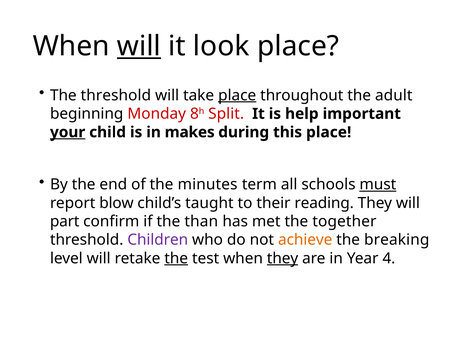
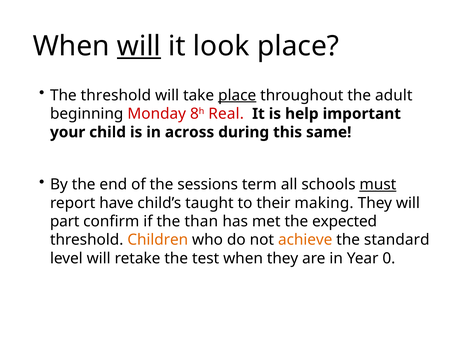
Split: Split -> Real
your underline: present -> none
makes: makes -> across
this place: place -> same
minutes: minutes -> sessions
blow: blow -> have
reading: reading -> making
together: together -> expected
Children colour: purple -> orange
breaking: breaking -> standard
the at (176, 258) underline: present -> none
they at (283, 258) underline: present -> none
4: 4 -> 0
